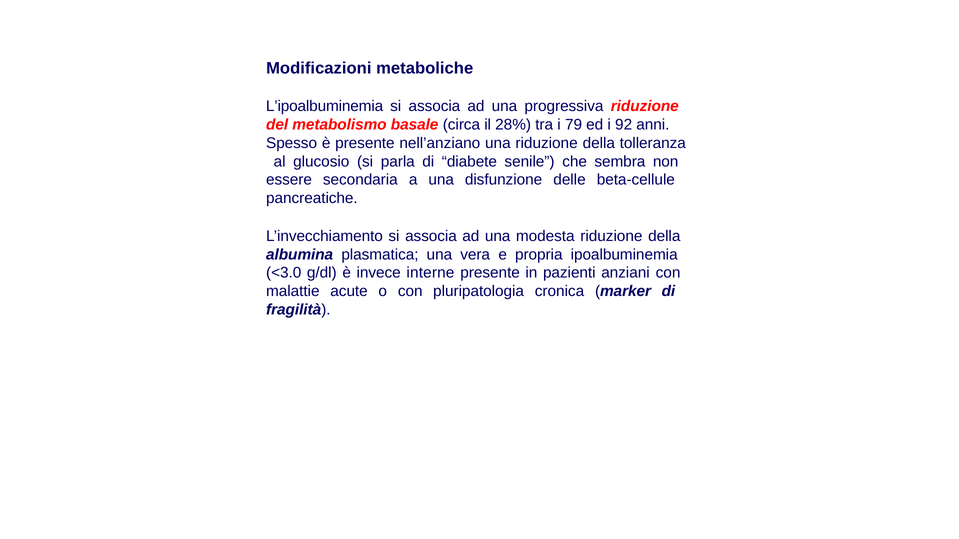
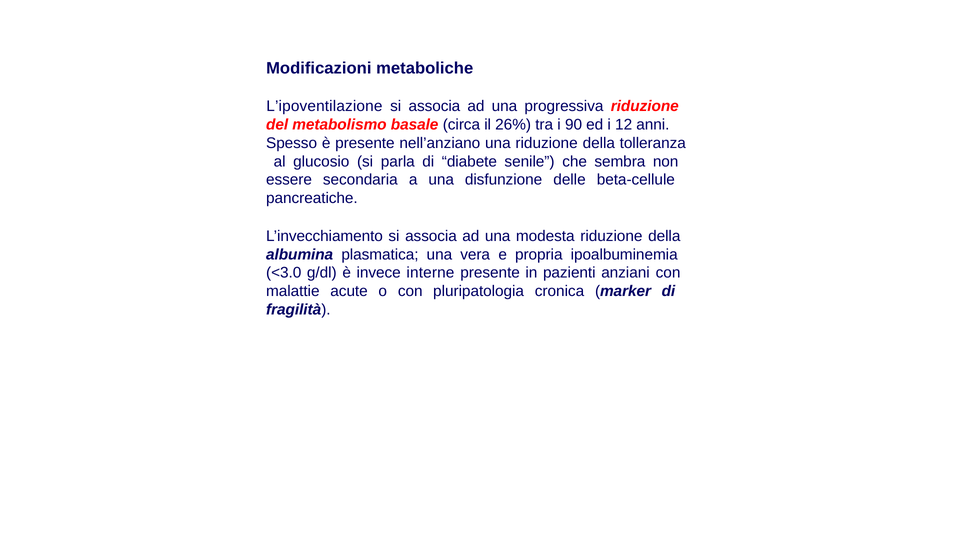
L’ipoalbuminemia: L’ipoalbuminemia -> L’ipoventilazione
28%: 28% -> 26%
79: 79 -> 90
92: 92 -> 12
